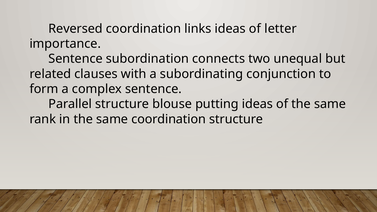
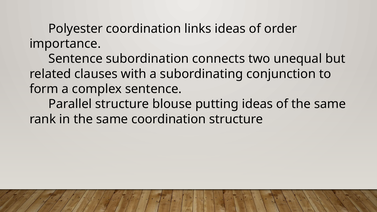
Reversed: Reversed -> Polyester
letter: letter -> order
